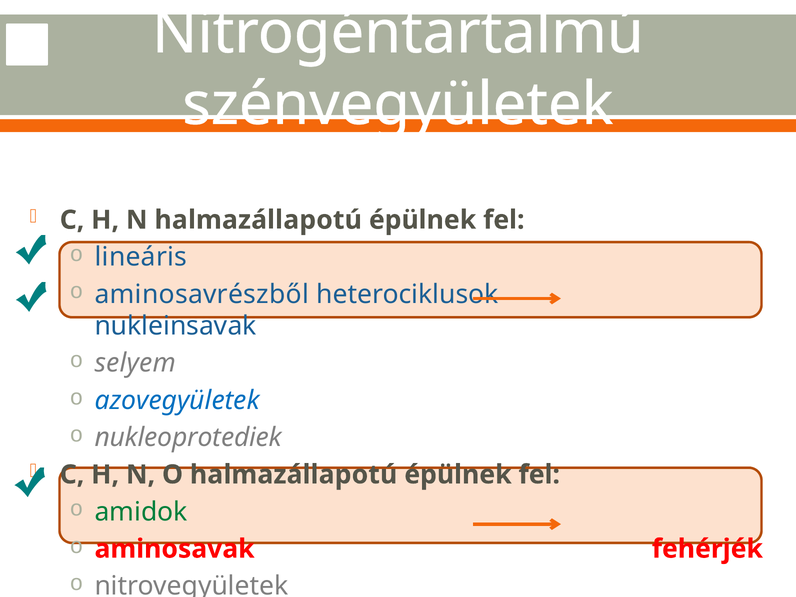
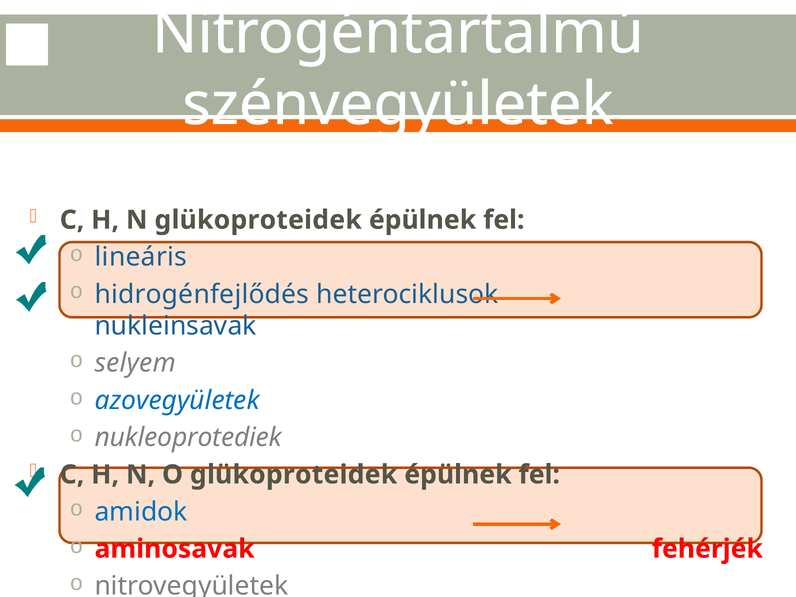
N halmazállapotú: halmazállapotú -> glükoproteidek
aminosavrészből: aminosavrészből -> hidrogénfejlődés
O halmazállapotú: halmazállapotú -> glükoproteidek
amidok colour: green -> blue
